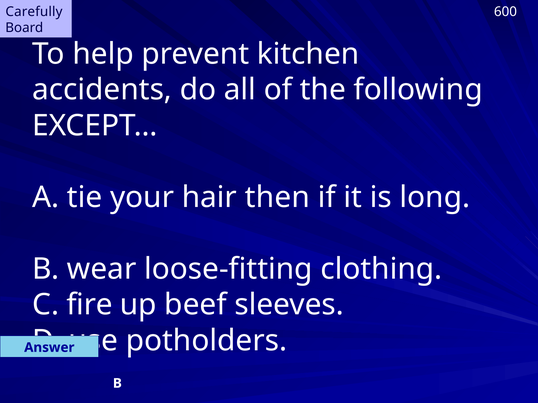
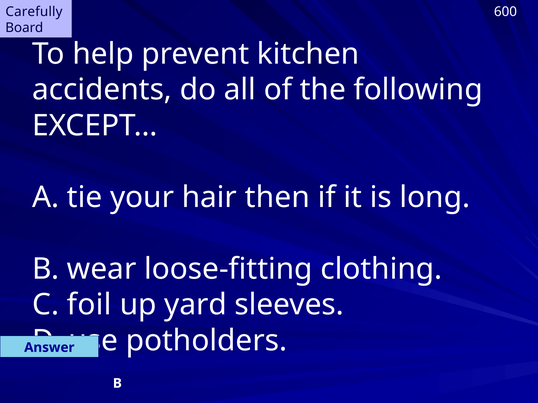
fire: fire -> foil
beef: beef -> yard
